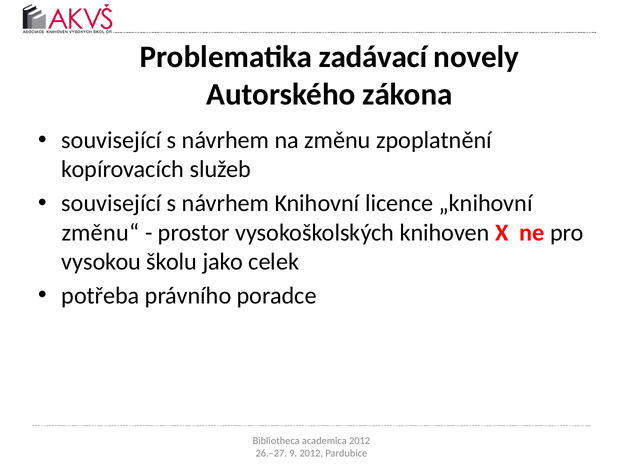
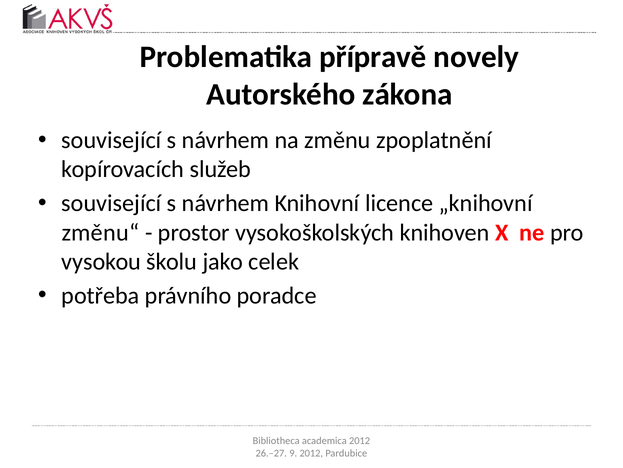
zadávací: zadávací -> přípravě
